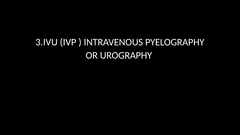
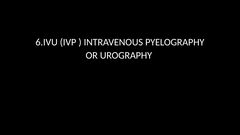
3.IVU: 3.IVU -> 6.IVU
